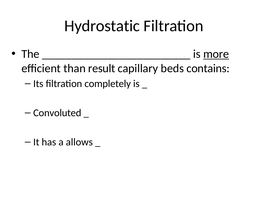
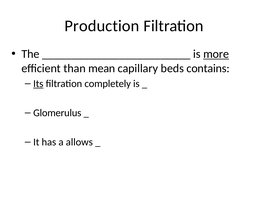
Hydrostatic: Hydrostatic -> Production
result: result -> mean
Its underline: none -> present
Convoluted: Convoluted -> Glomerulus
